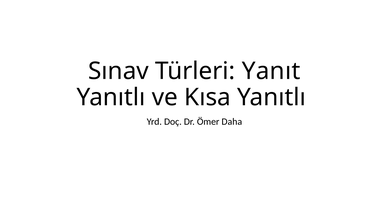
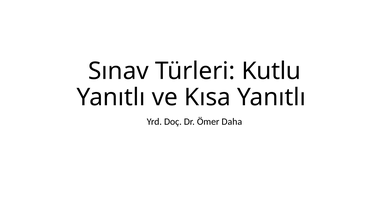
Yanıt: Yanıt -> Kutlu
